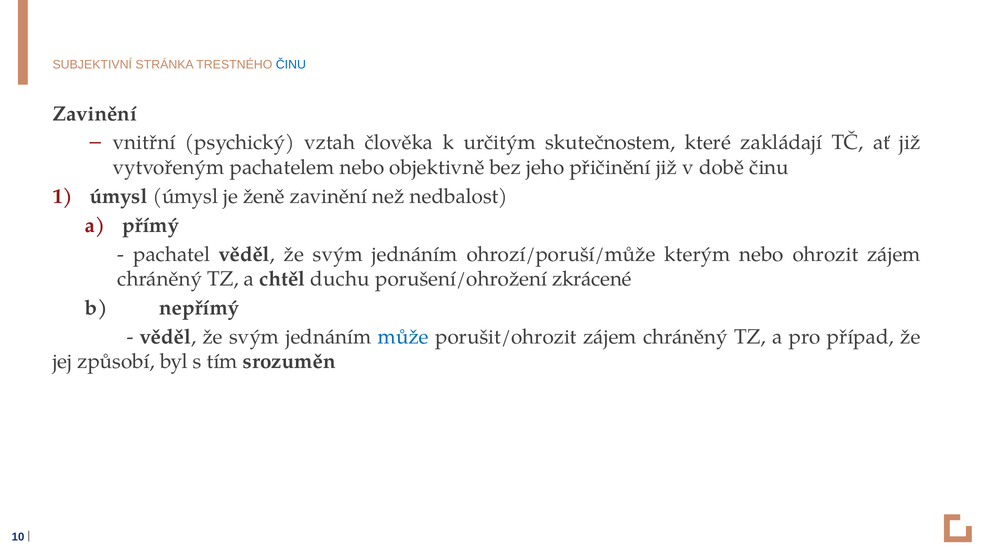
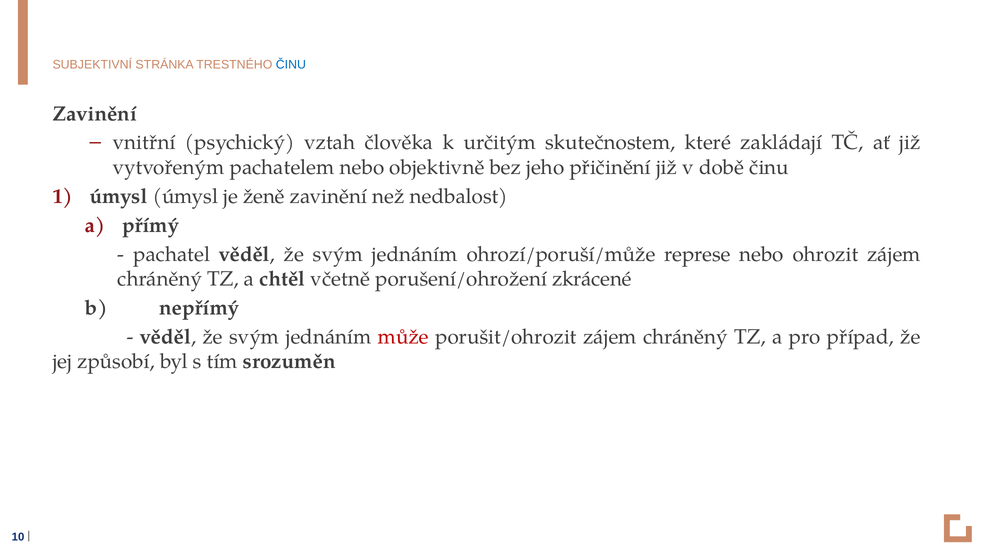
kterým: kterým -> represe
duchu: duchu -> včetně
může colour: blue -> red
